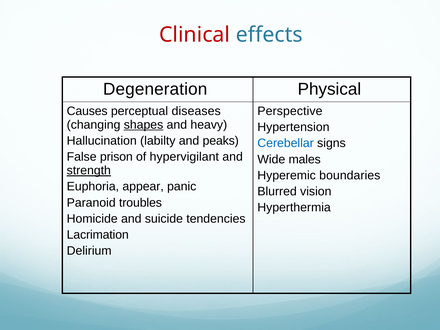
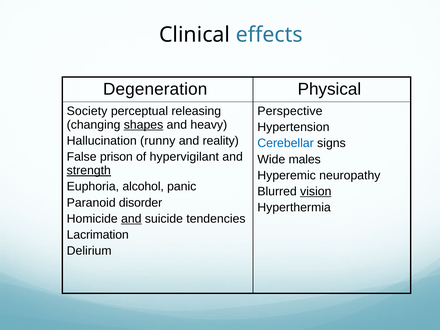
Clinical colour: red -> black
Causes: Causes -> Society
diseases: diseases -> releasing
labilty: labilty -> runny
peaks: peaks -> reality
boundaries: boundaries -> neuropathy
appear: appear -> alcohol
vision underline: none -> present
troubles: troubles -> disorder
and at (131, 219) underline: none -> present
